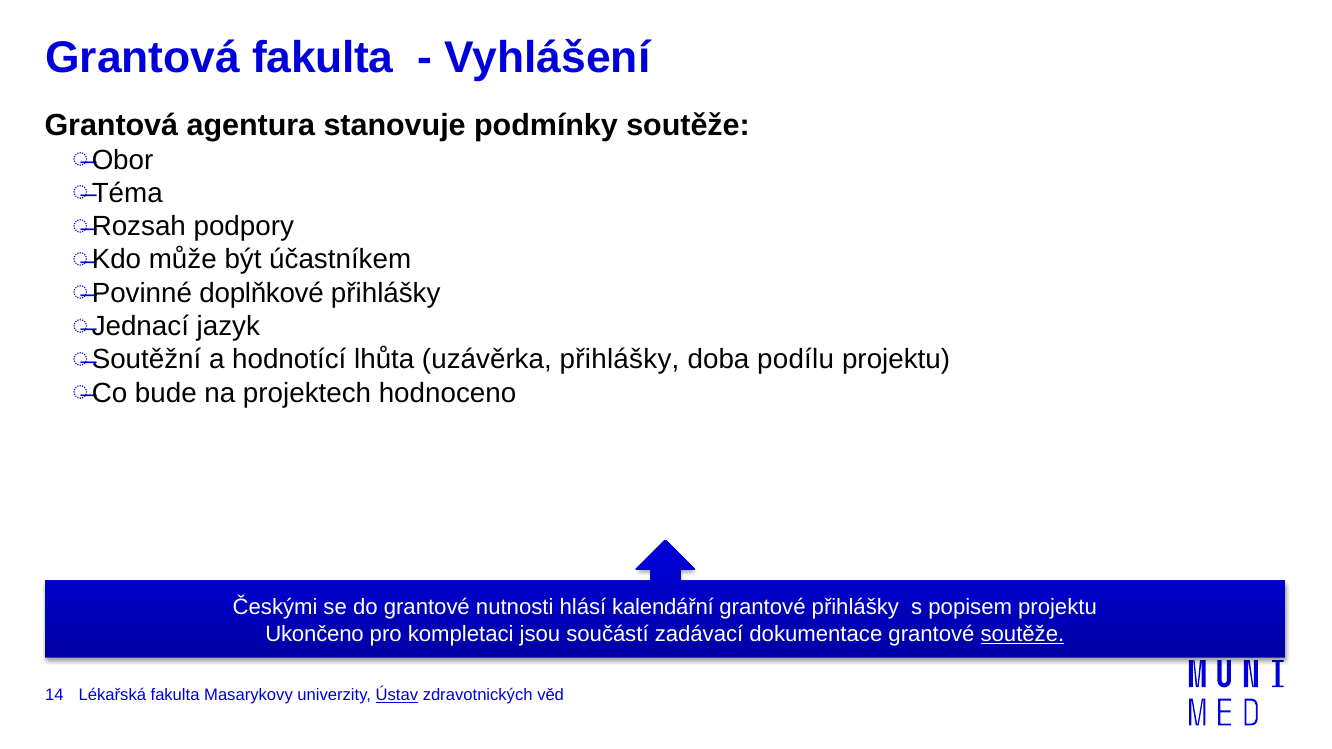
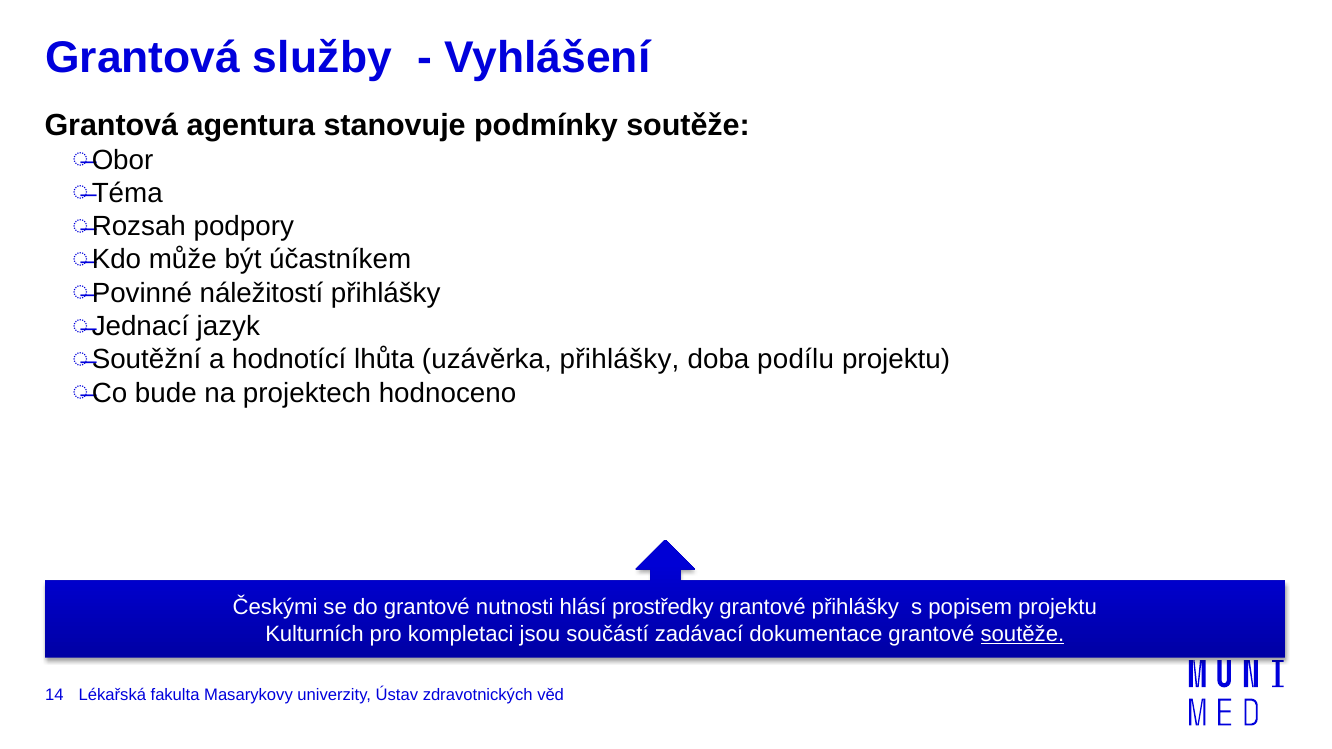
Grantová fakulta: fakulta -> služby
doplňkové: doplňkové -> náležitostí
kalendářní: kalendářní -> prostředky
Ukončeno: Ukončeno -> Kulturních
Ústav underline: present -> none
